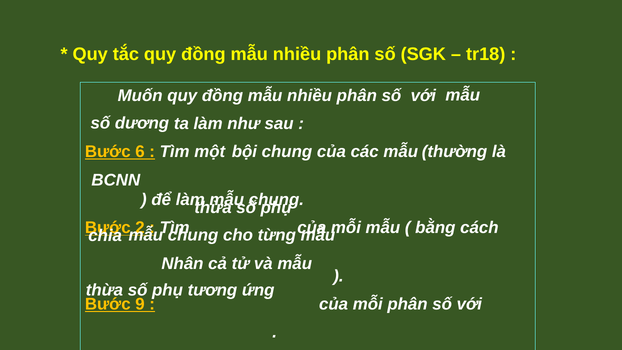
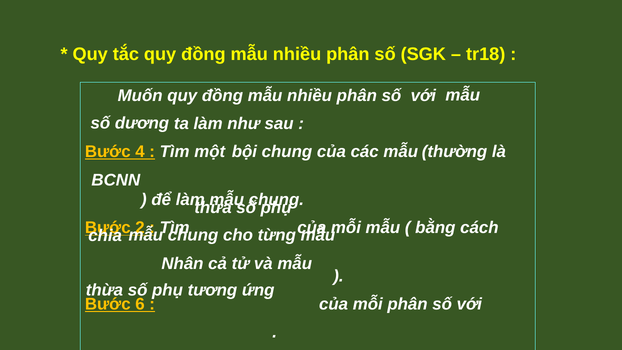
6: 6 -> 4
9: 9 -> 6
